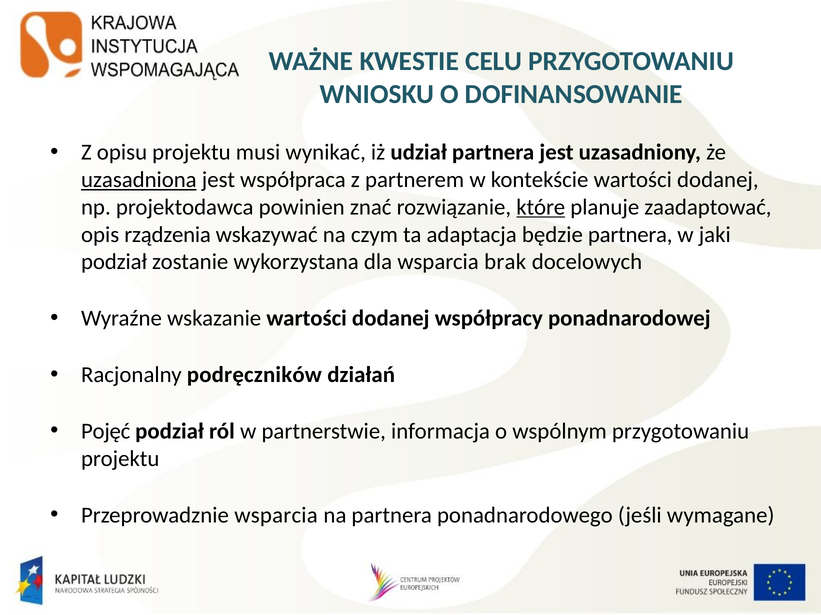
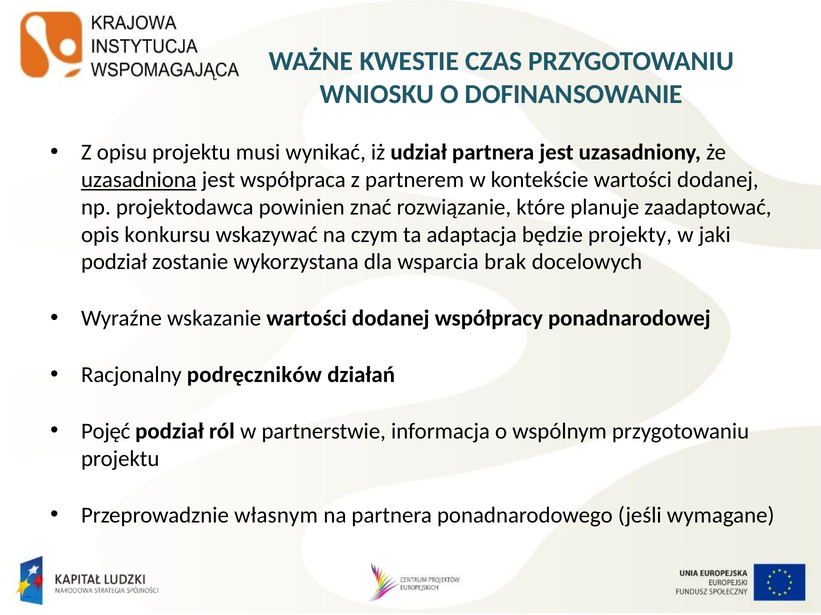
CELU: CELU -> CZAS
które underline: present -> none
rządzenia: rządzenia -> konkursu
będzie partnera: partnera -> projekty
Przeprowadznie wsparcia: wsparcia -> własnym
